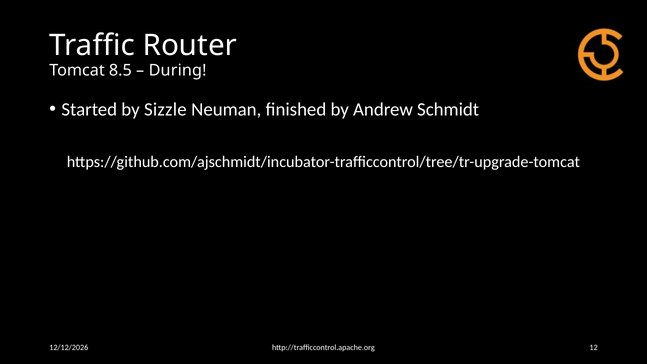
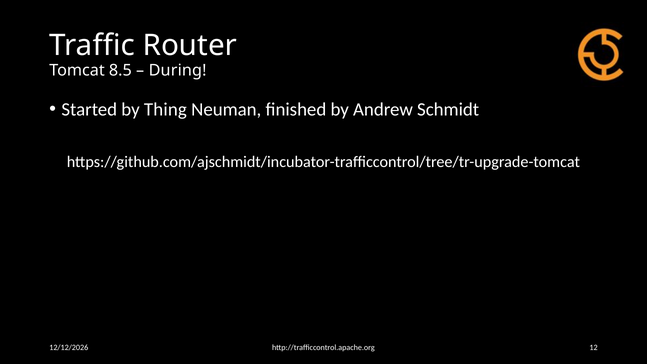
Sizzle: Sizzle -> Thing
